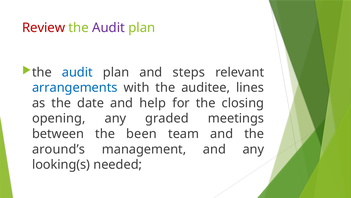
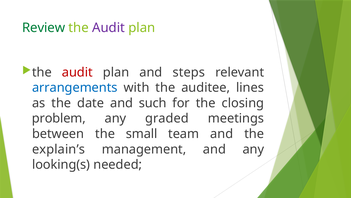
Review colour: red -> green
audit at (77, 72) colour: blue -> red
help: help -> such
opening: opening -> problem
been: been -> small
around’s: around’s -> explain’s
